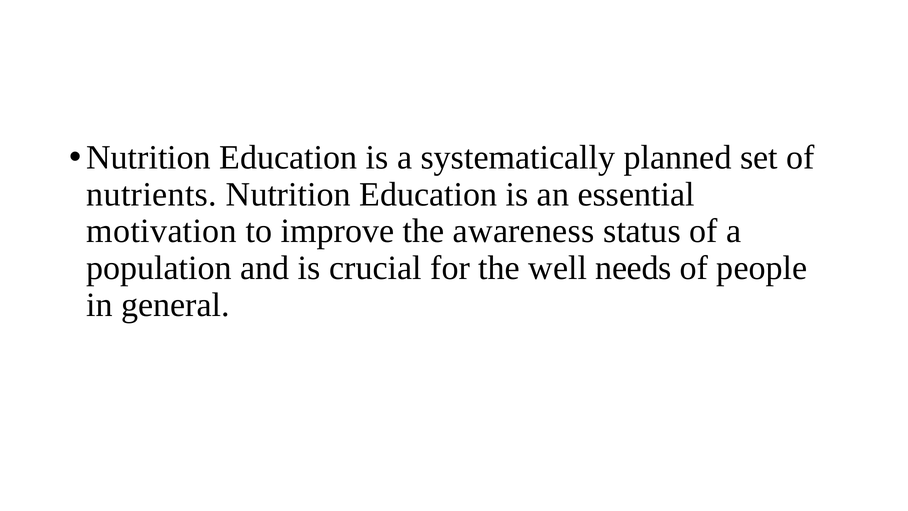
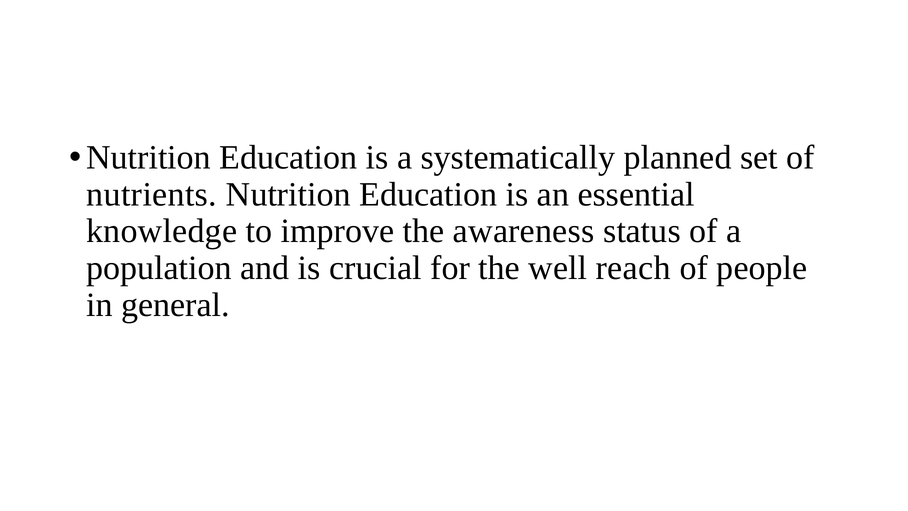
motivation: motivation -> knowledge
needs: needs -> reach
